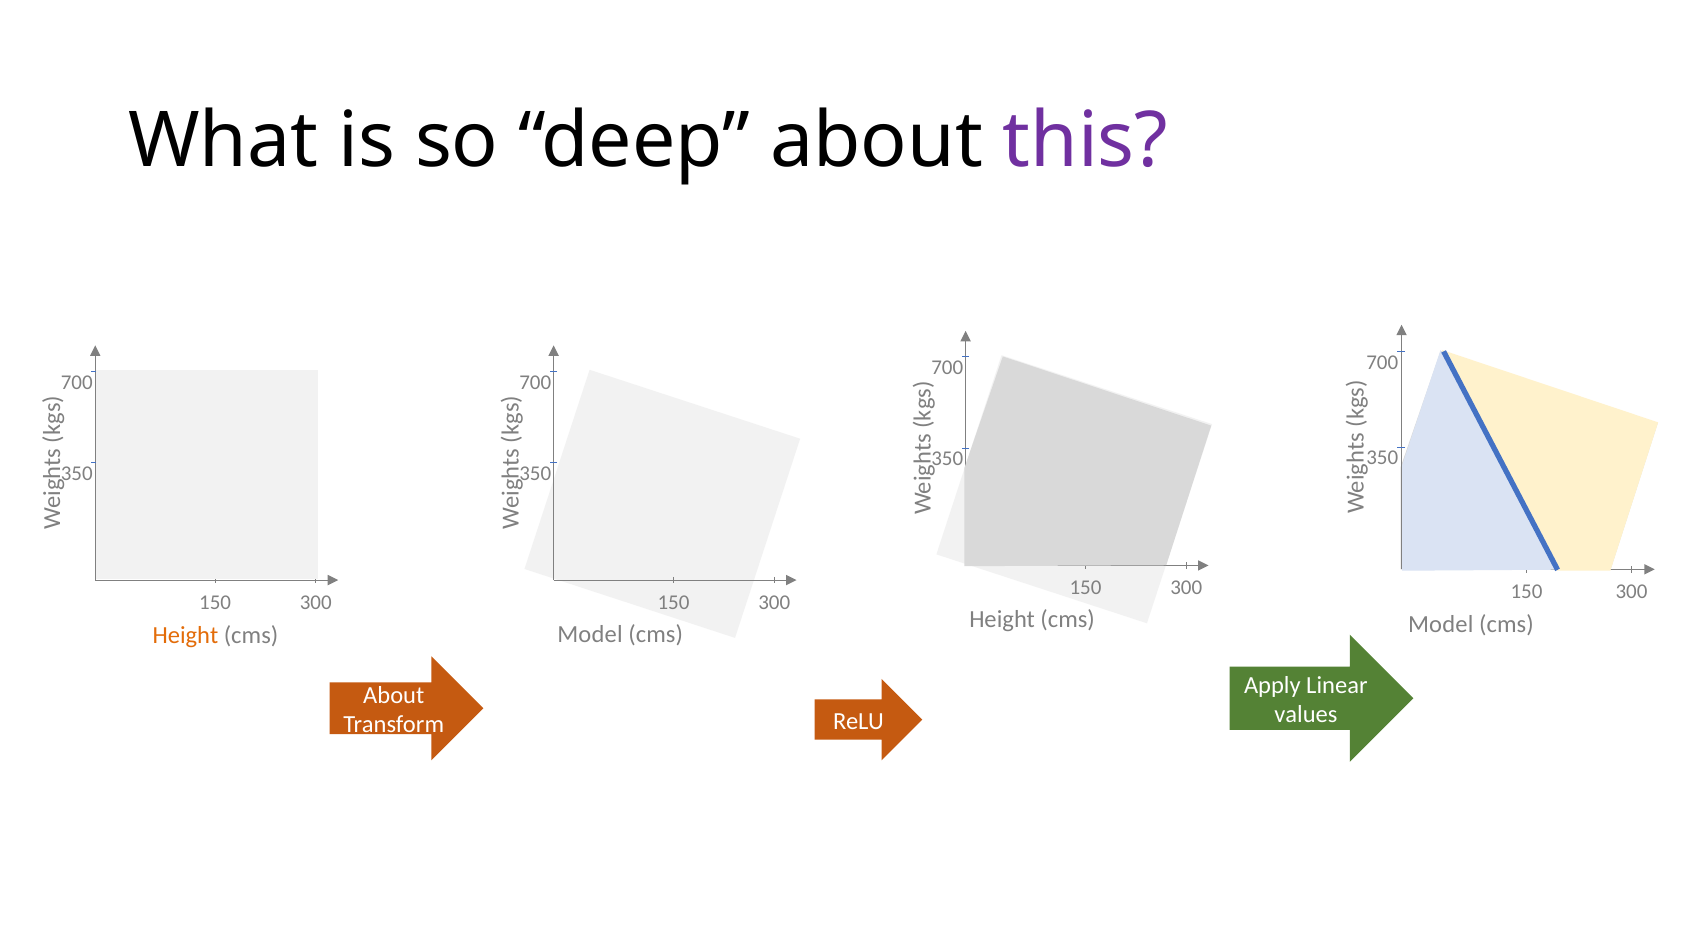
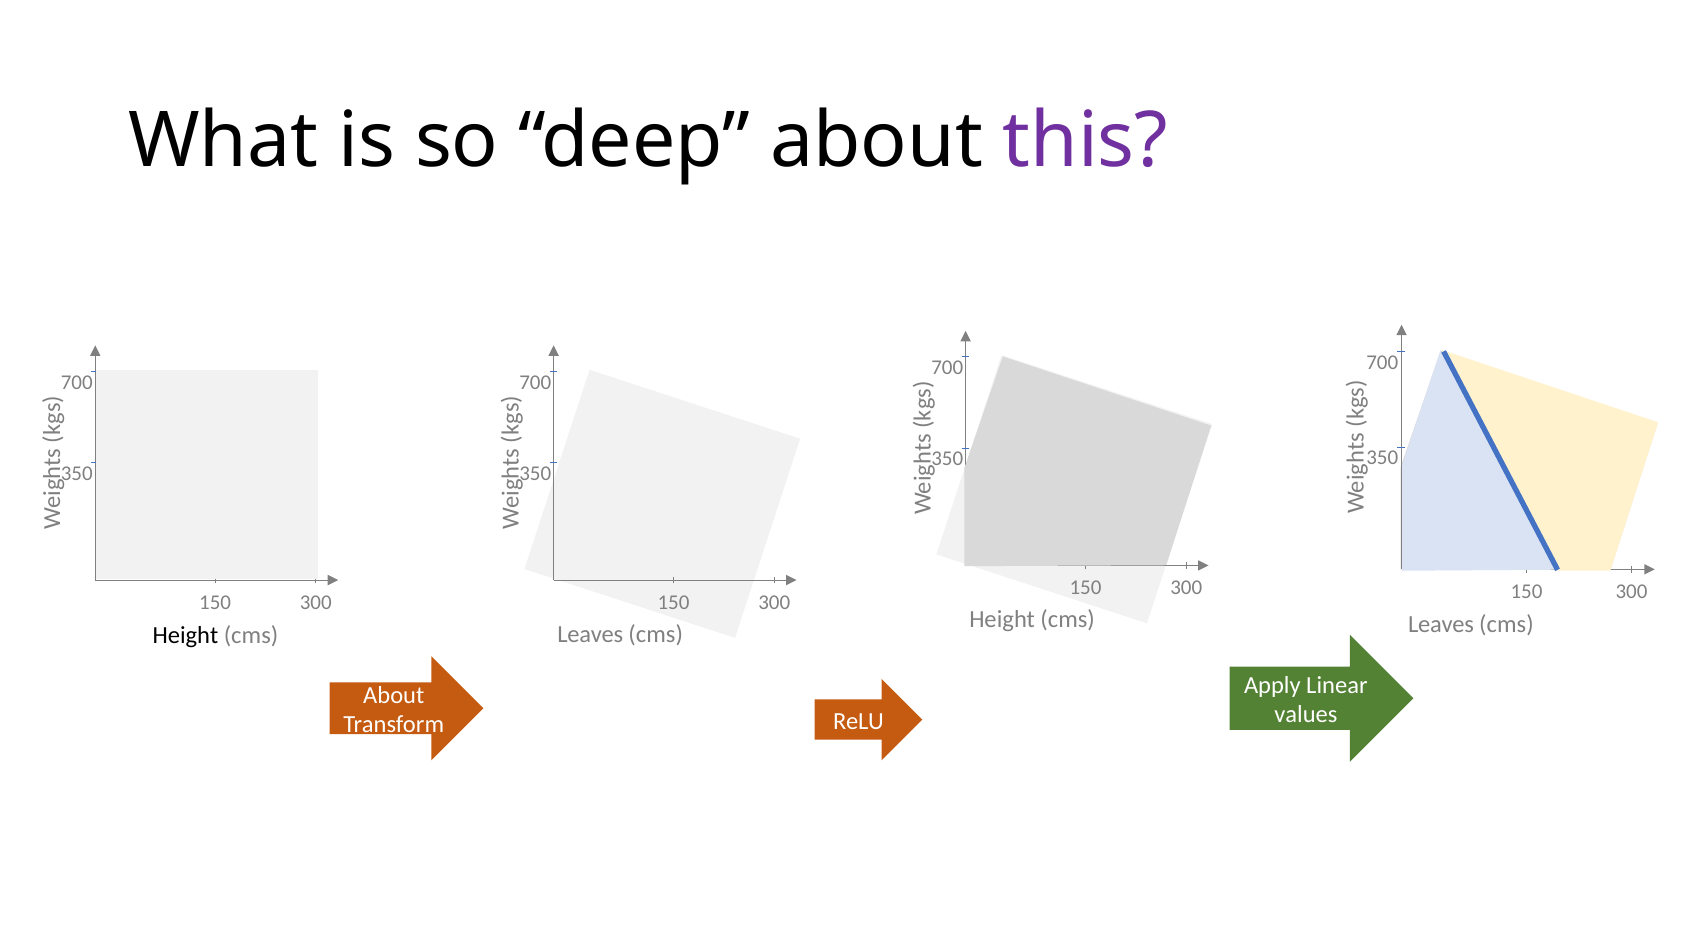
Model at (1441, 624): Model -> Leaves
Model at (590, 634): Model -> Leaves
Height at (185, 635) colour: orange -> black
